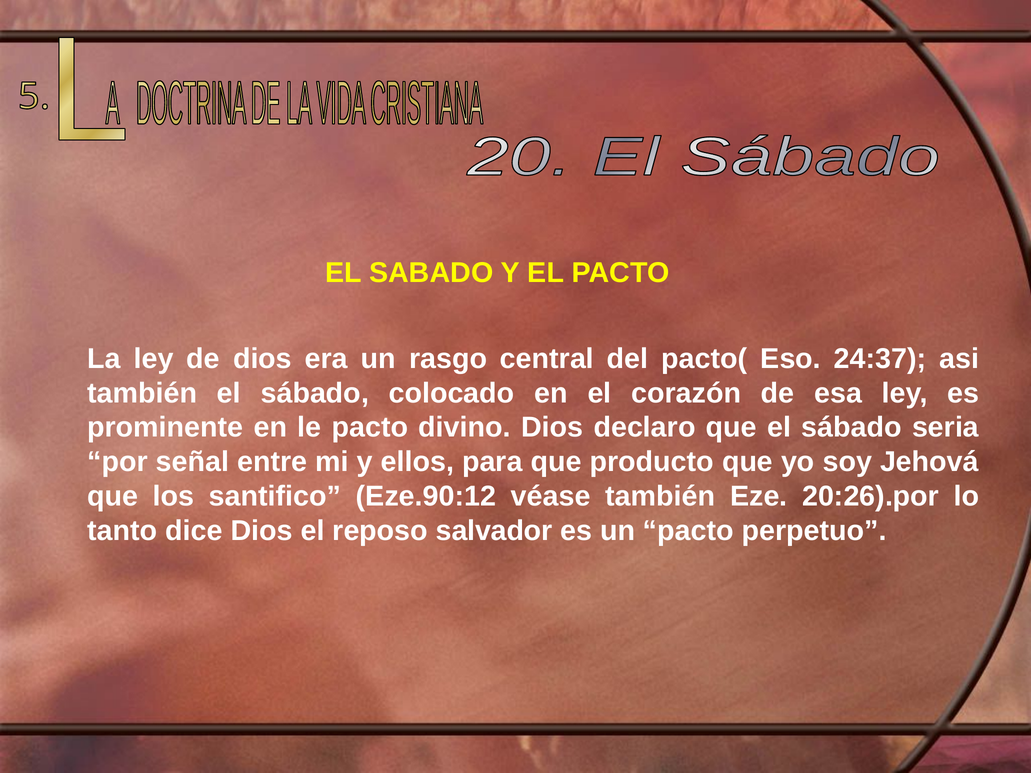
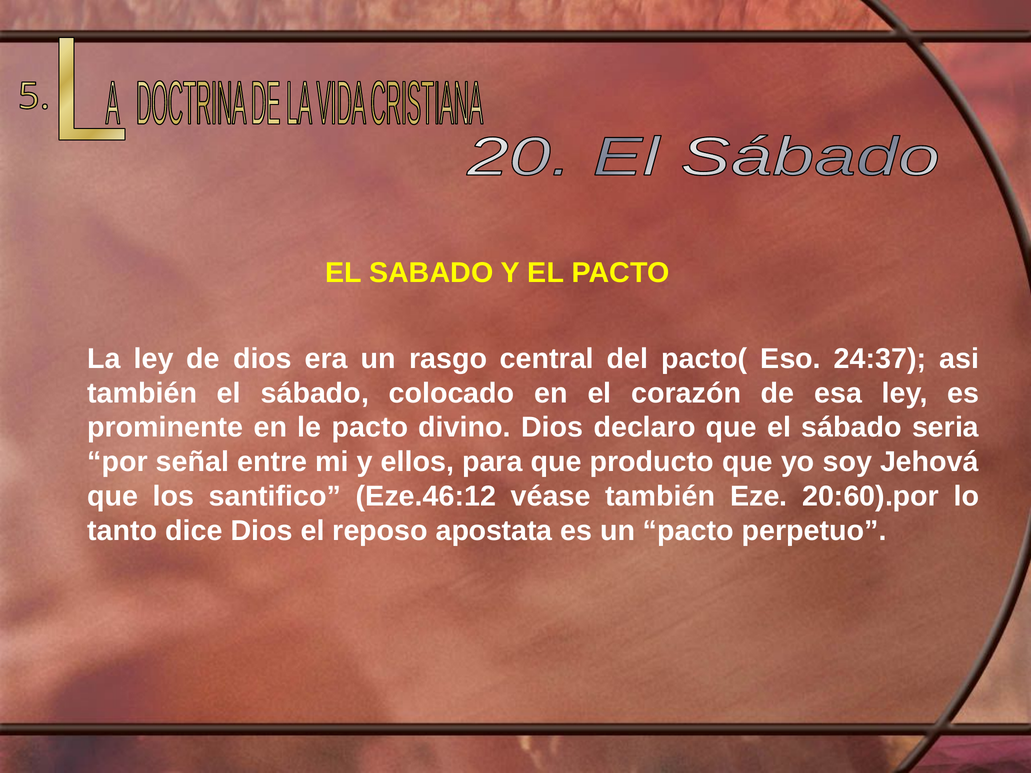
Eze.90:12: Eze.90:12 -> Eze.46:12
20:26).por: 20:26).por -> 20:60).por
salvador: salvador -> apostata
